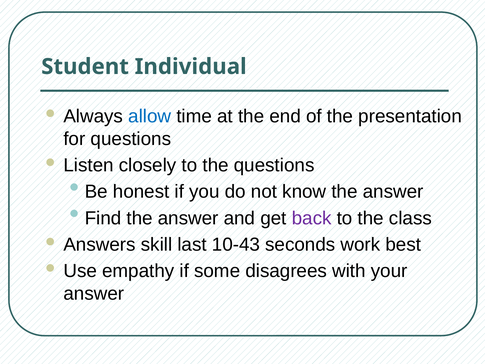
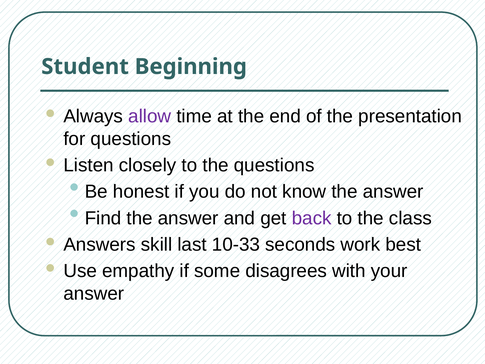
Individual: Individual -> Beginning
allow colour: blue -> purple
10-43: 10-43 -> 10-33
